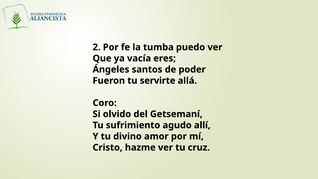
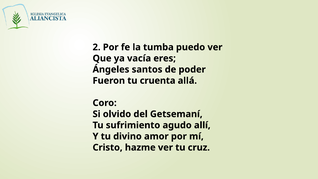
servirte: servirte -> cruenta
